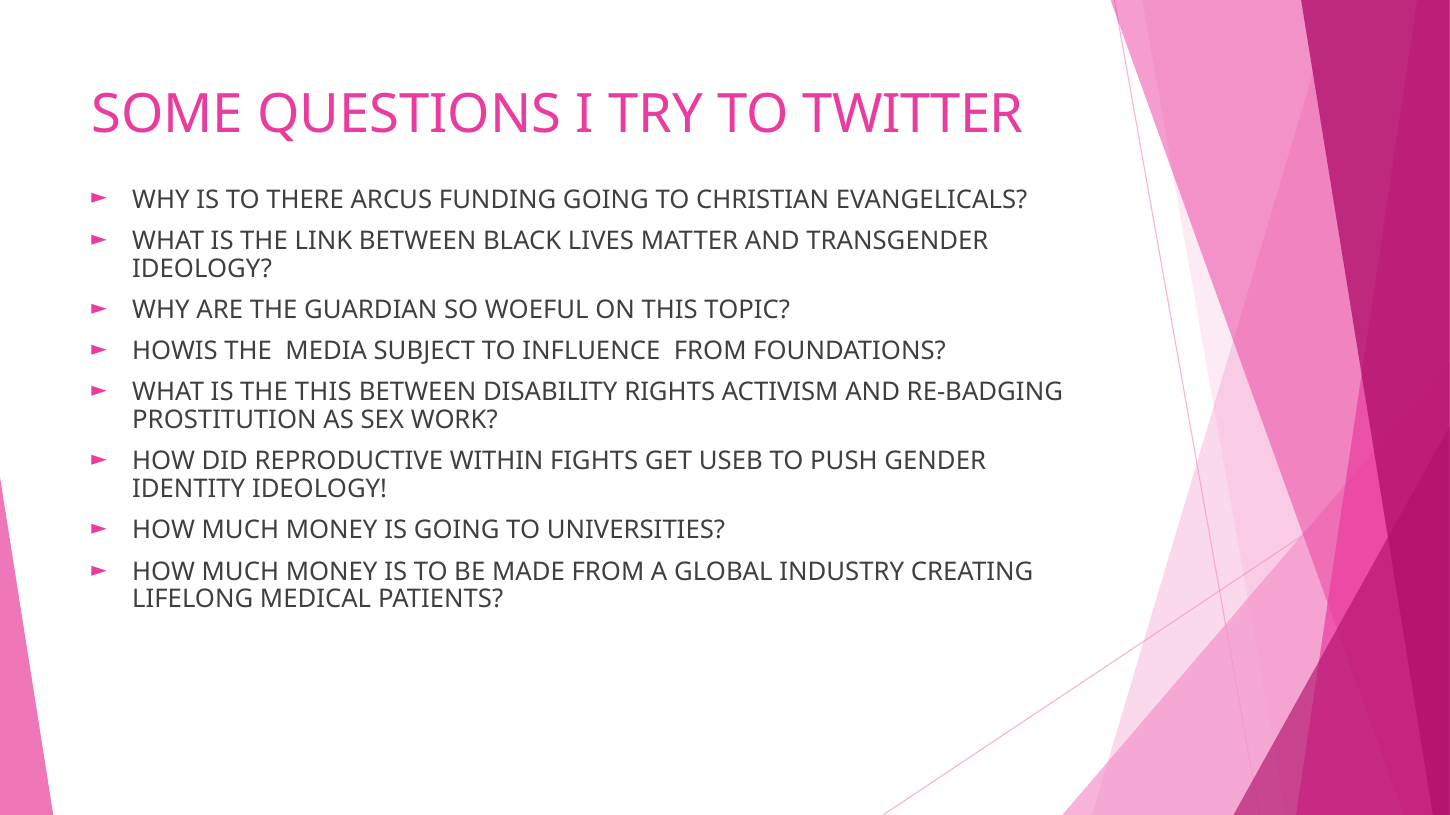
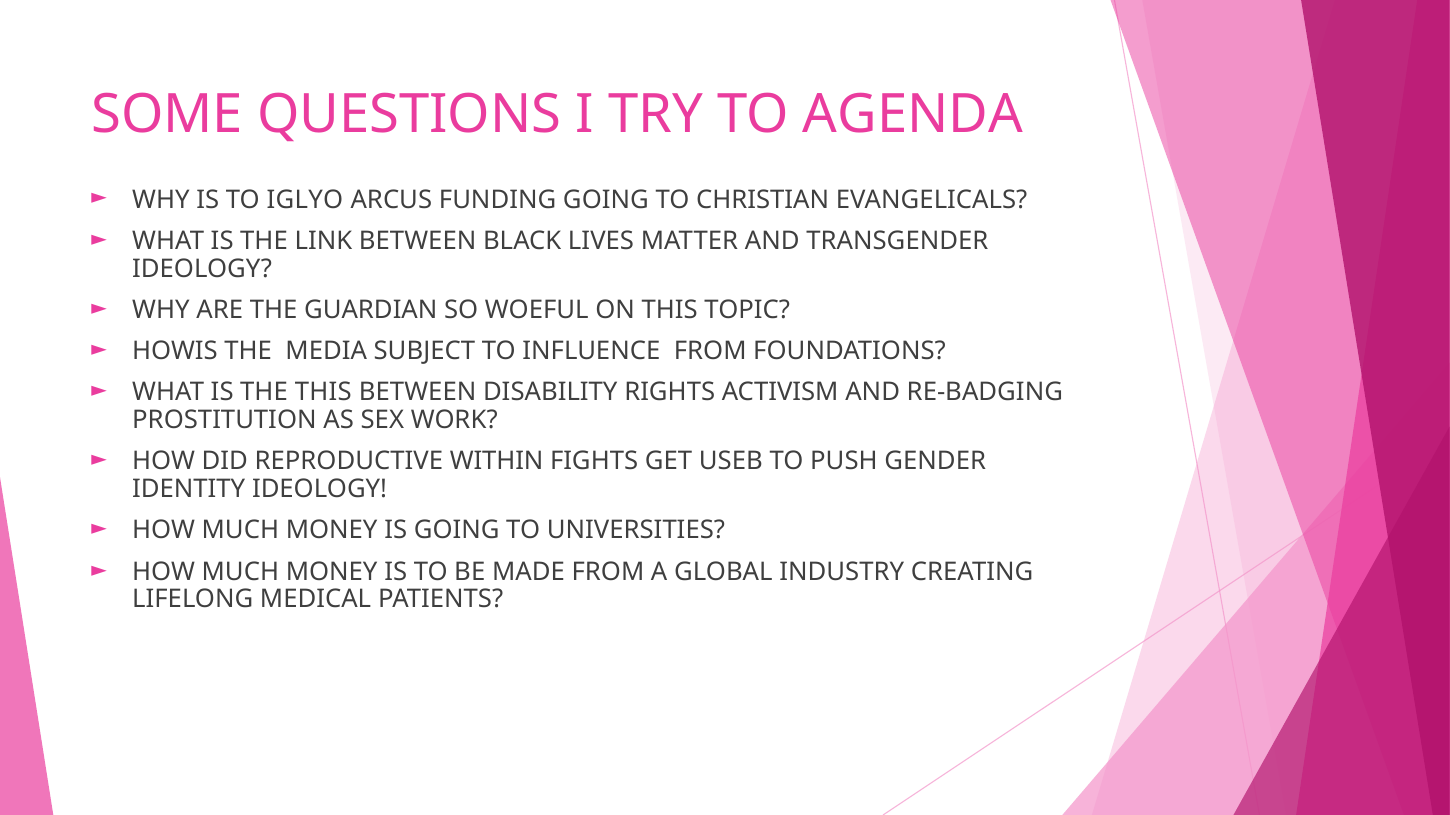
TWITTER: TWITTER -> AGENDA
THERE: THERE -> IGLYO
